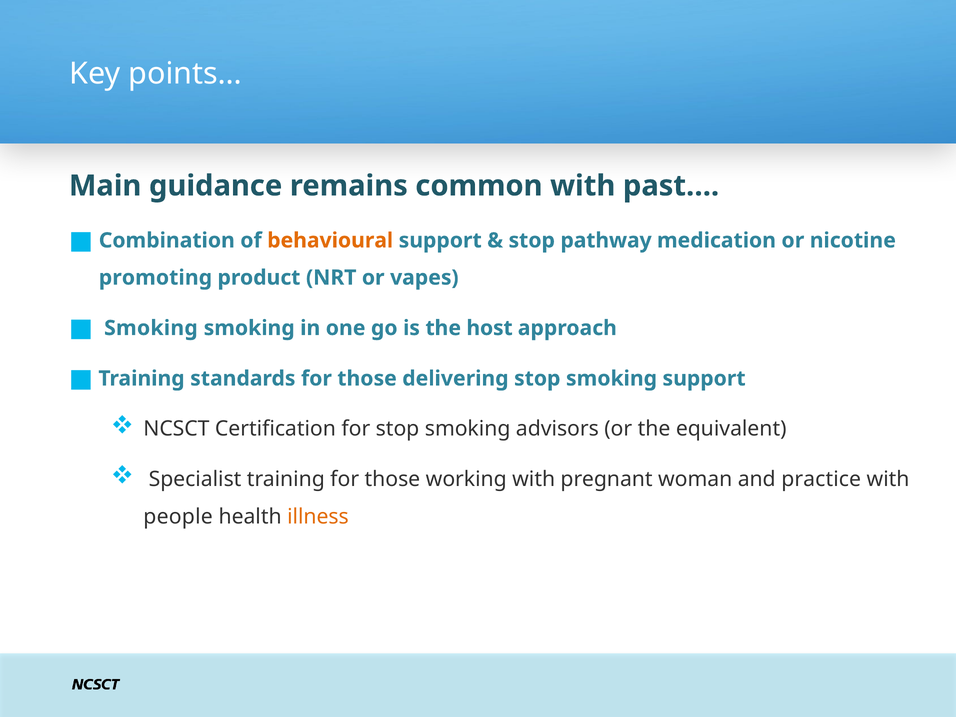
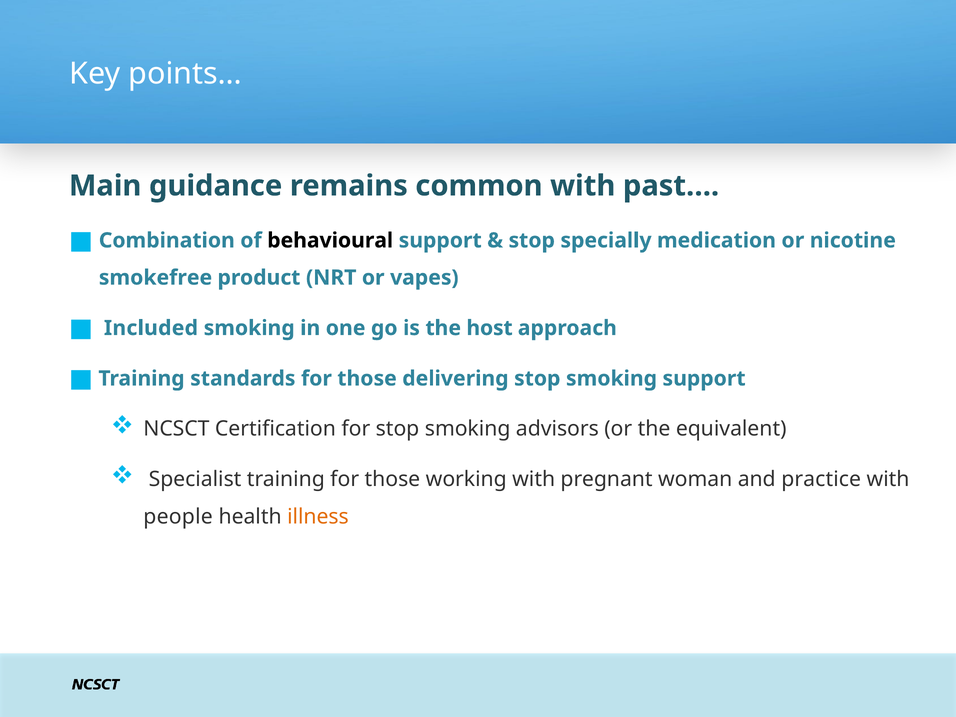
behavioural colour: orange -> black
pathway: pathway -> specially
promoting: promoting -> smokefree
Smoking at (151, 328): Smoking -> Included
